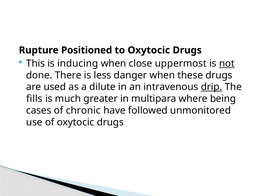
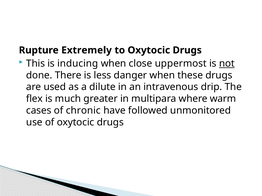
Positioned: Positioned -> Extremely
drip underline: present -> none
fills: fills -> flex
being: being -> warm
